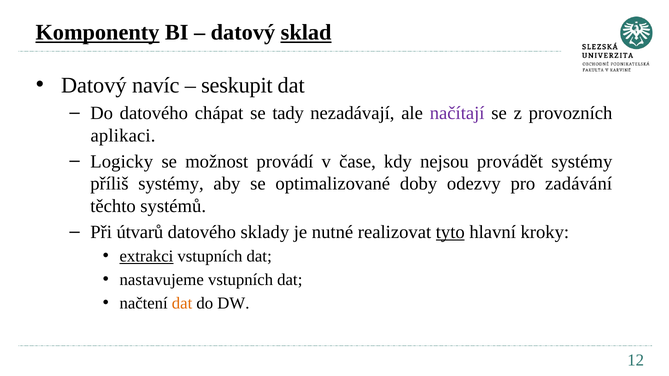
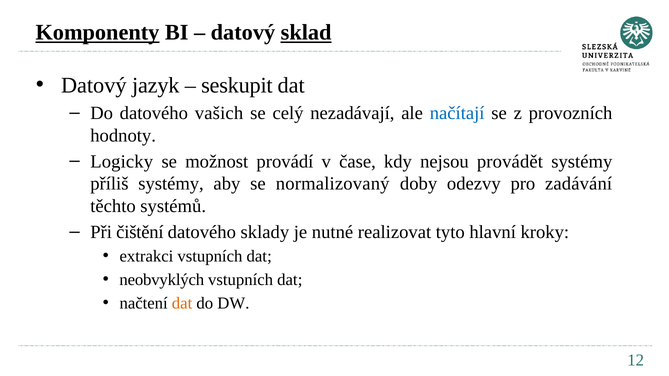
navíc: navíc -> jazyk
chápat: chápat -> vašich
tady: tady -> celý
načítají colour: purple -> blue
aplikaci: aplikaci -> hodnoty
optimalizované: optimalizované -> normalizovaný
útvarů: útvarů -> čištění
tyto underline: present -> none
extrakci underline: present -> none
nastavujeme: nastavujeme -> neobvyklých
